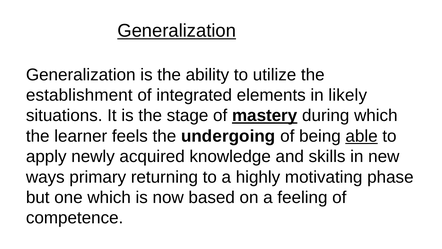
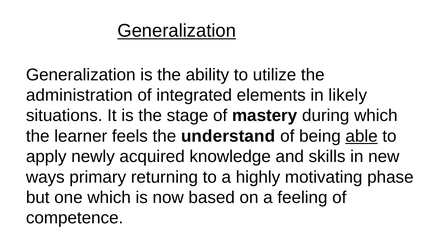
establishment: establishment -> administration
mastery underline: present -> none
undergoing: undergoing -> understand
